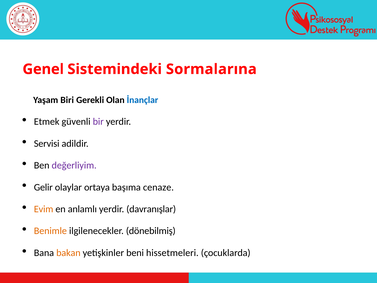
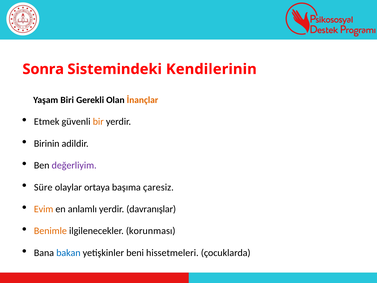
Genel: Genel -> Sonra
Sormalarına: Sormalarına -> Kendilerinin
İnançlar colour: blue -> orange
bir colour: purple -> orange
Servisi: Servisi -> Birinin
Gelir: Gelir -> Süre
cenaze: cenaze -> çaresiz
dönebilmiş: dönebilmiş -> korunması
bakan colour: orange -> blue
